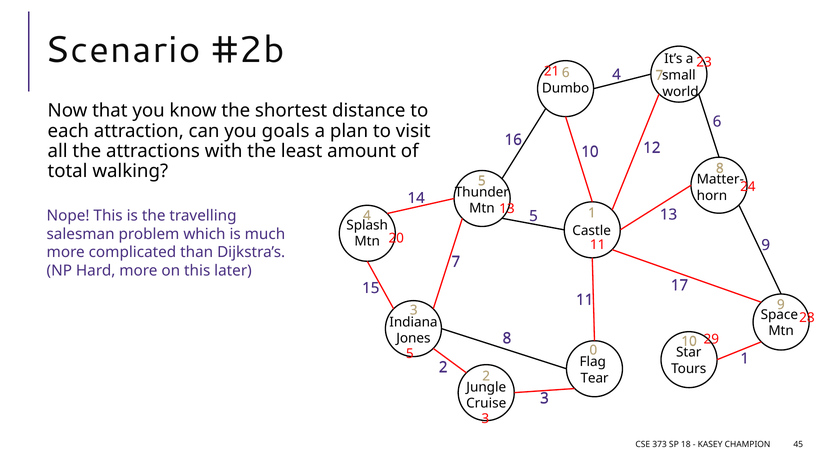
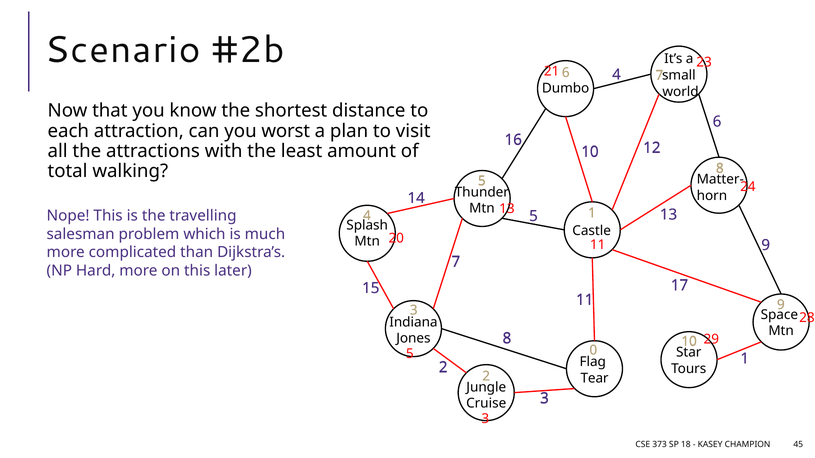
goals: goals -> worst
